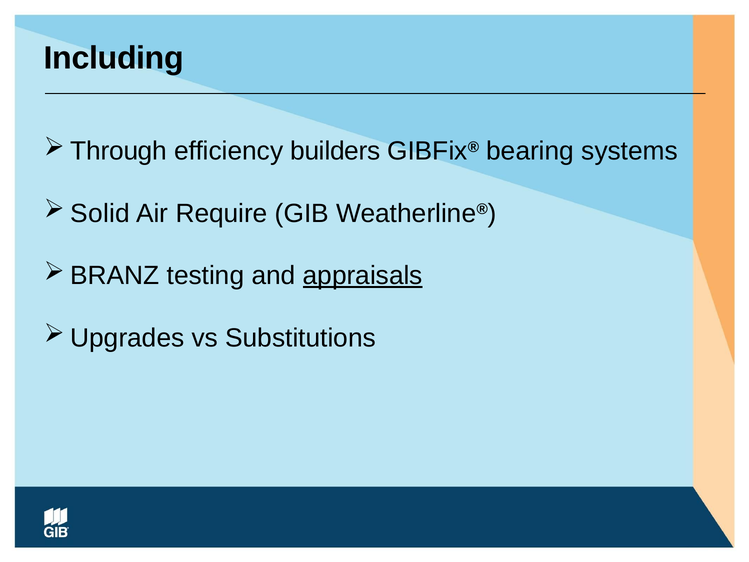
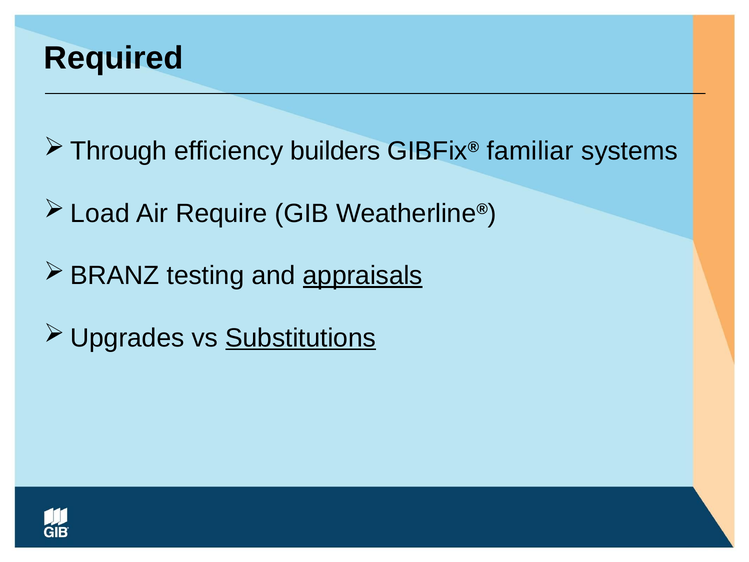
Including: Including -> Required
bearing: bearing -> familiar
Solid: Solid -> Load
Substitutions underline: none -> present
